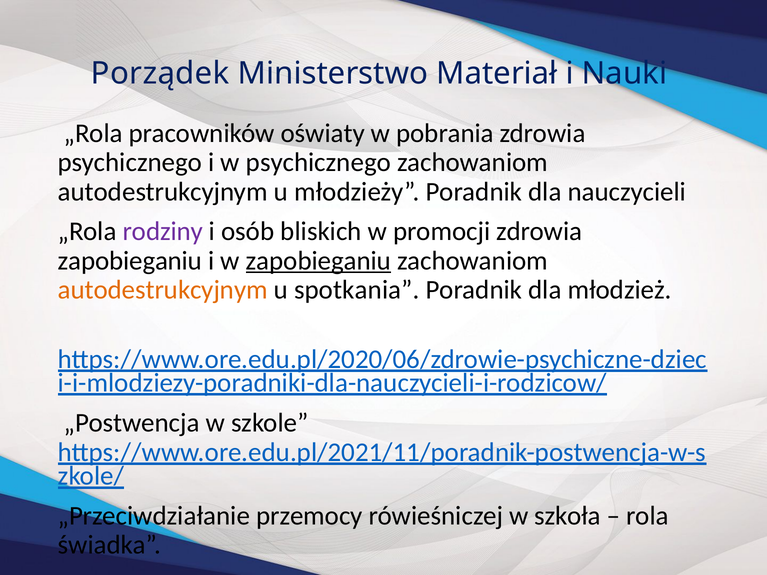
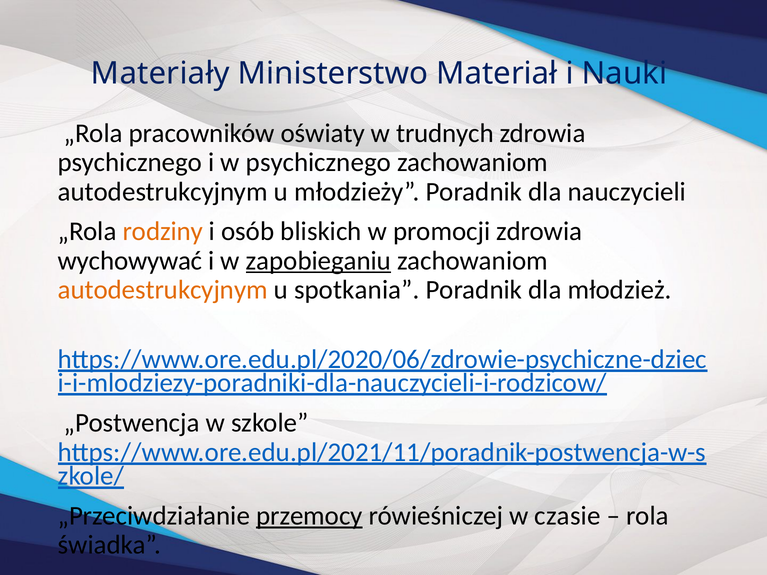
Porządek: Porządek -> Materiały
pobrania: pobrania -> trudnych
rodziny colour: purple -> orange
zapobieganiu at (130, 261): zapobieganiu -> wychowywać
przemocy underline: none -> present
szkoła: szkoła -> czasie
